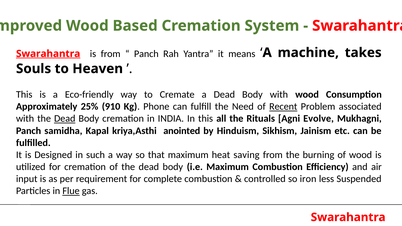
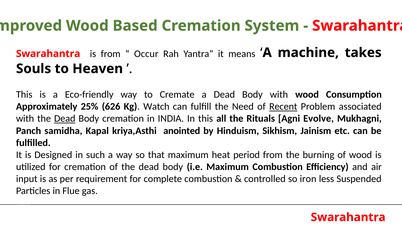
Swarahantra at (48, 54) underline: present -> none
Panch at (146, 54): Panch -> Occur
910: 910 -> 626
Phone: Phone -> Watch
saving: saving -> period
Flue underline: present -> none
